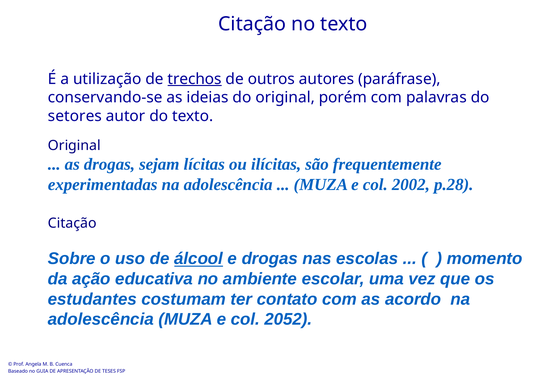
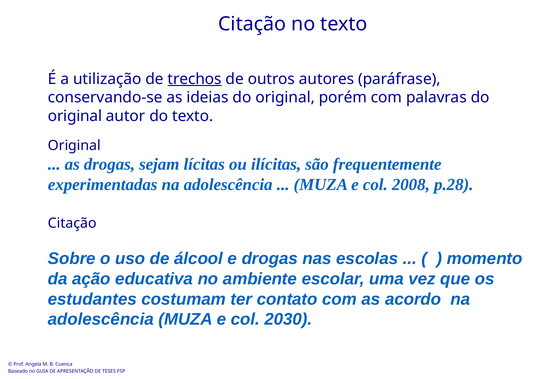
setores at (75, 116): setores -> original
2002: 2002 -> 2008
álcool underline: present -> none
2052: 2052 -> 2030
